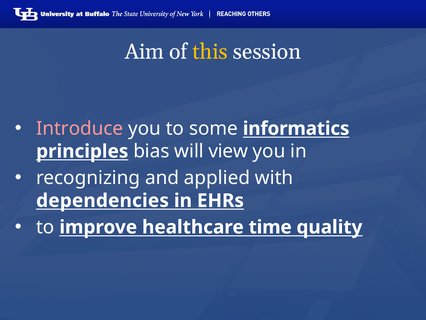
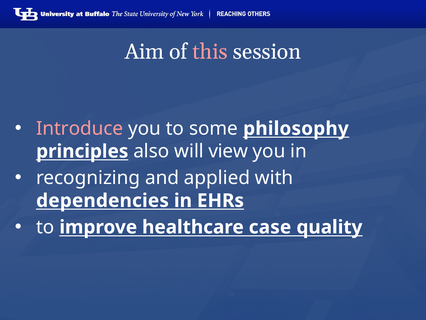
this colour: yellow -> pink
informatics: informatics -> philosophy
bias: bias -> also
time: time -> case
